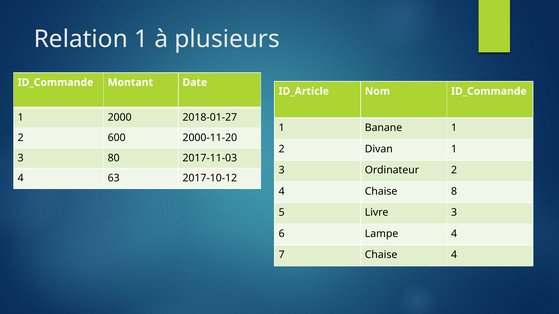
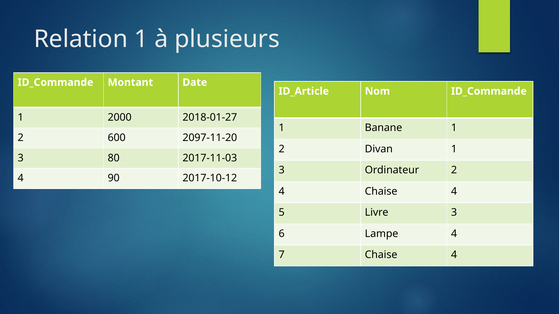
2000-11-20: 2000-11-20 -> 2097-11-20
63: 63 -> 90
4 Chaise 8: 8 -> 4
